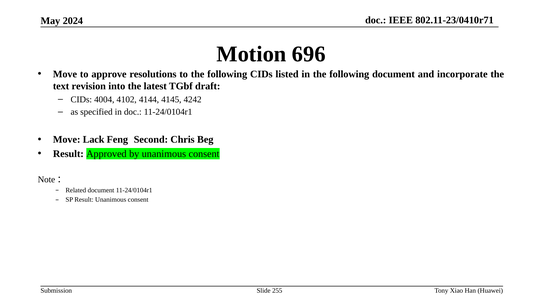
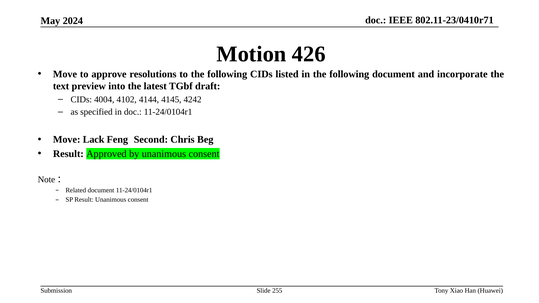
696: 696 -> 426
revision: revision -> preview
